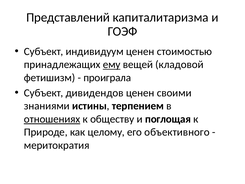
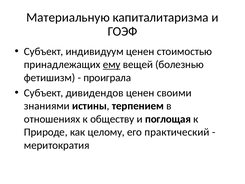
Представлений: Представлений -> Материальную
кладовой: кладовой -> болезнью
отношениях underline: present -> none
объективного: объективного -> практический
